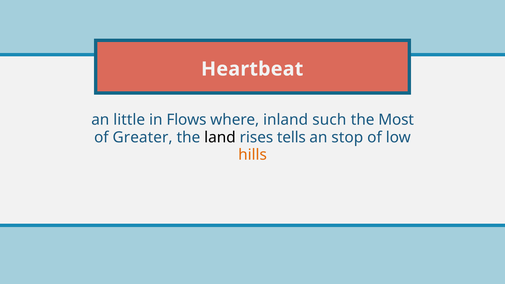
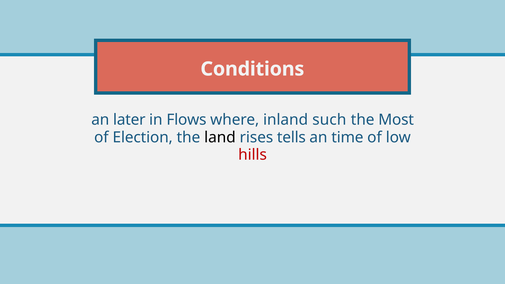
Heartbeat: Heartbeat -> Conditions
little: little -> later
Greater: Greater -> Election
stop: stop -> time
hills colour: orange -> red
